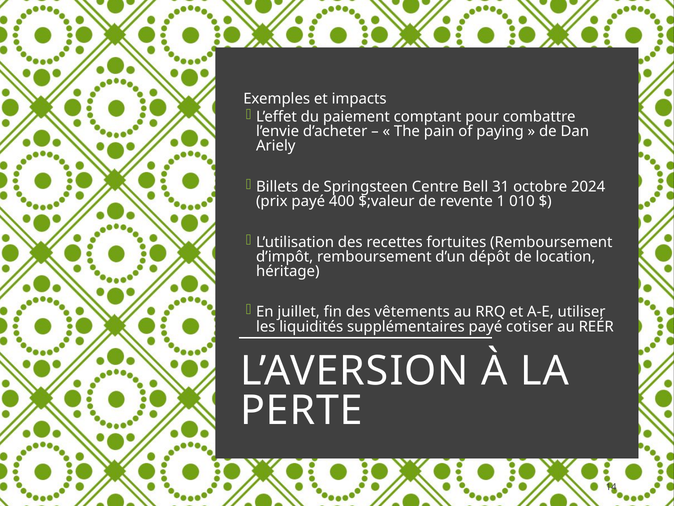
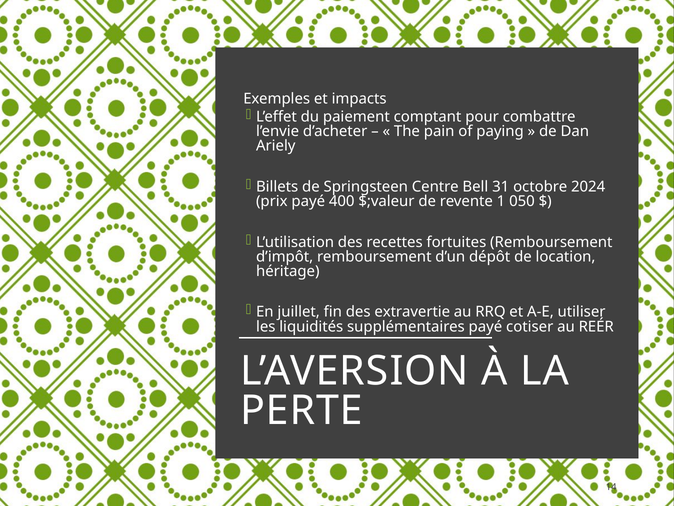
010: 010 -> 050
vêtements: vêtements -> extravertie
